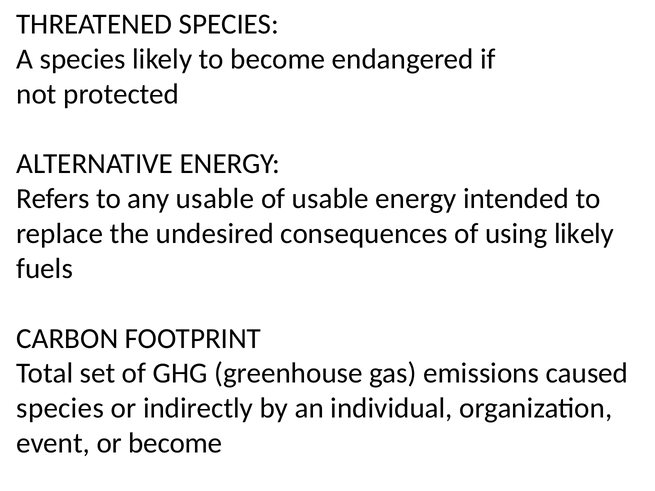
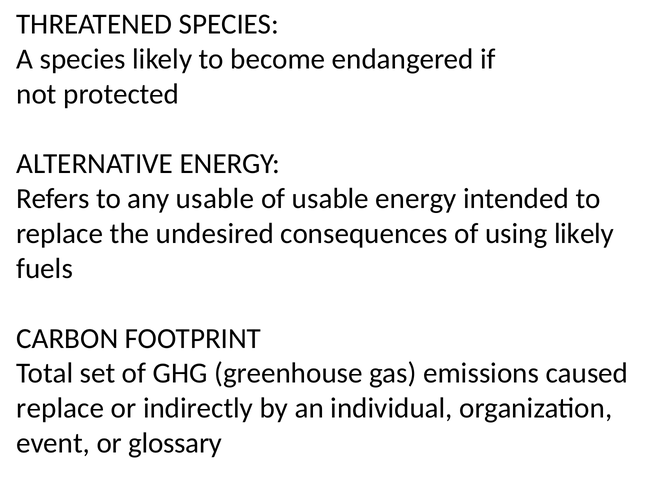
species at (60, 409): species -> replace
or become: become -> glossary
